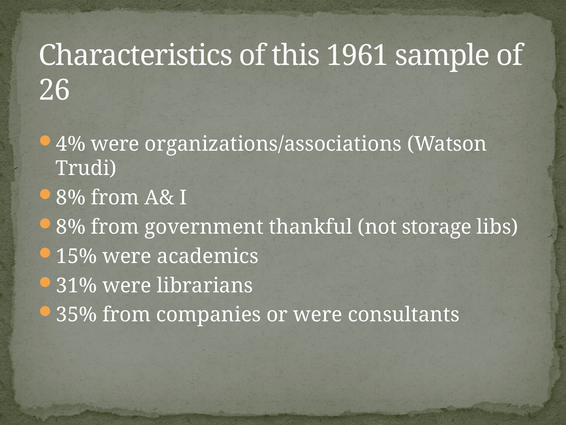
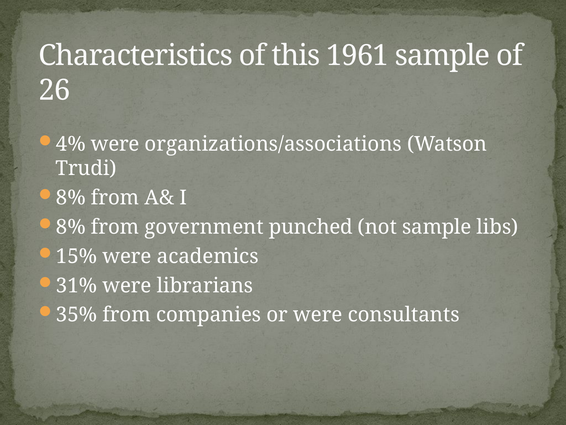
thankful: thankful -> punched
not storage: storage -> sample
